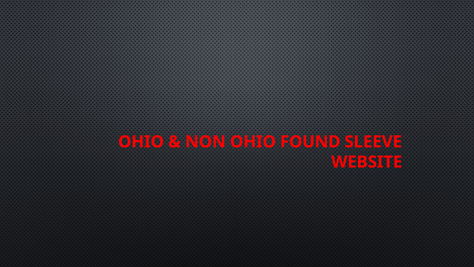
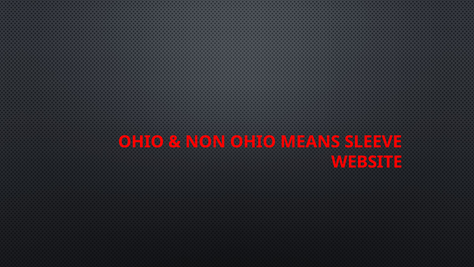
FOUND: FOUND -> MEANS
